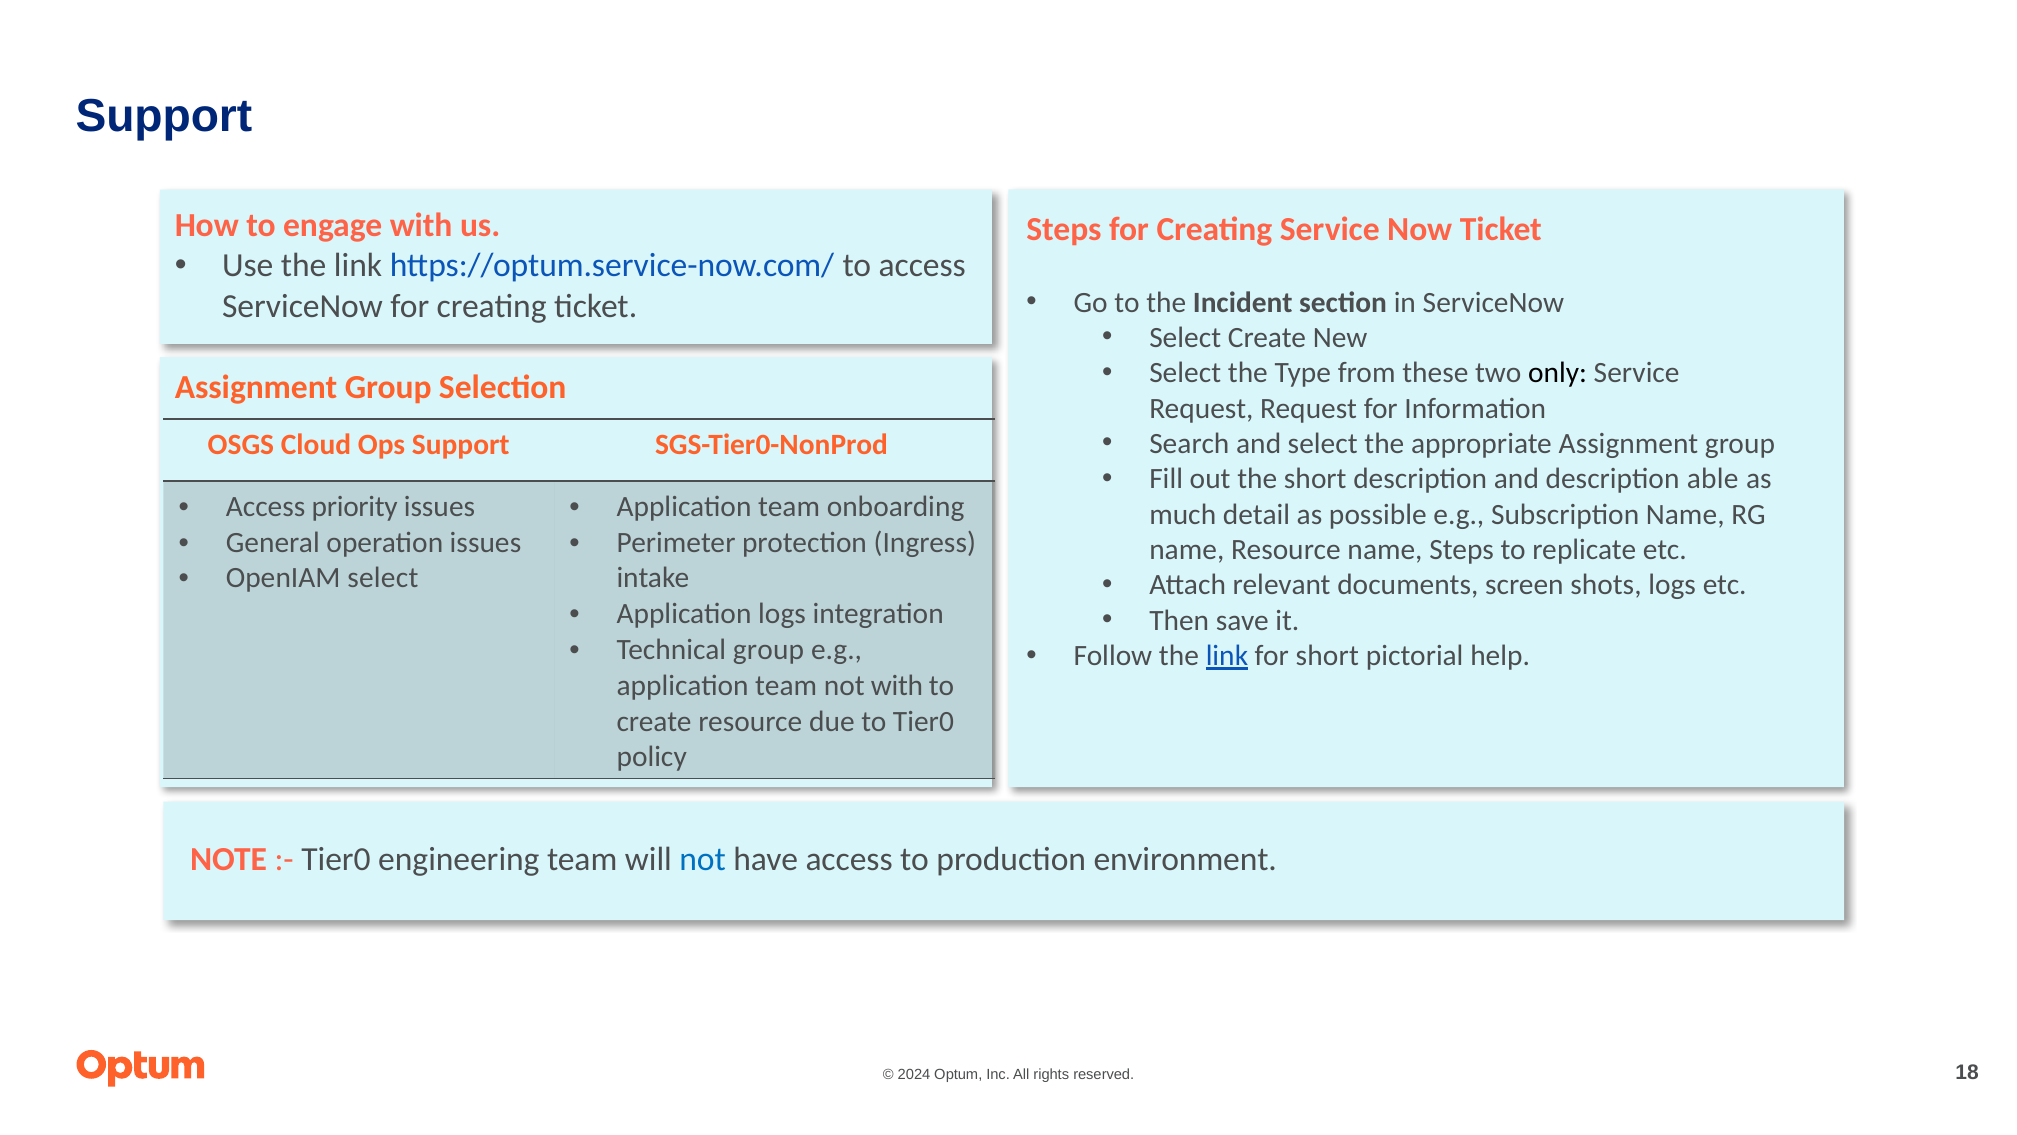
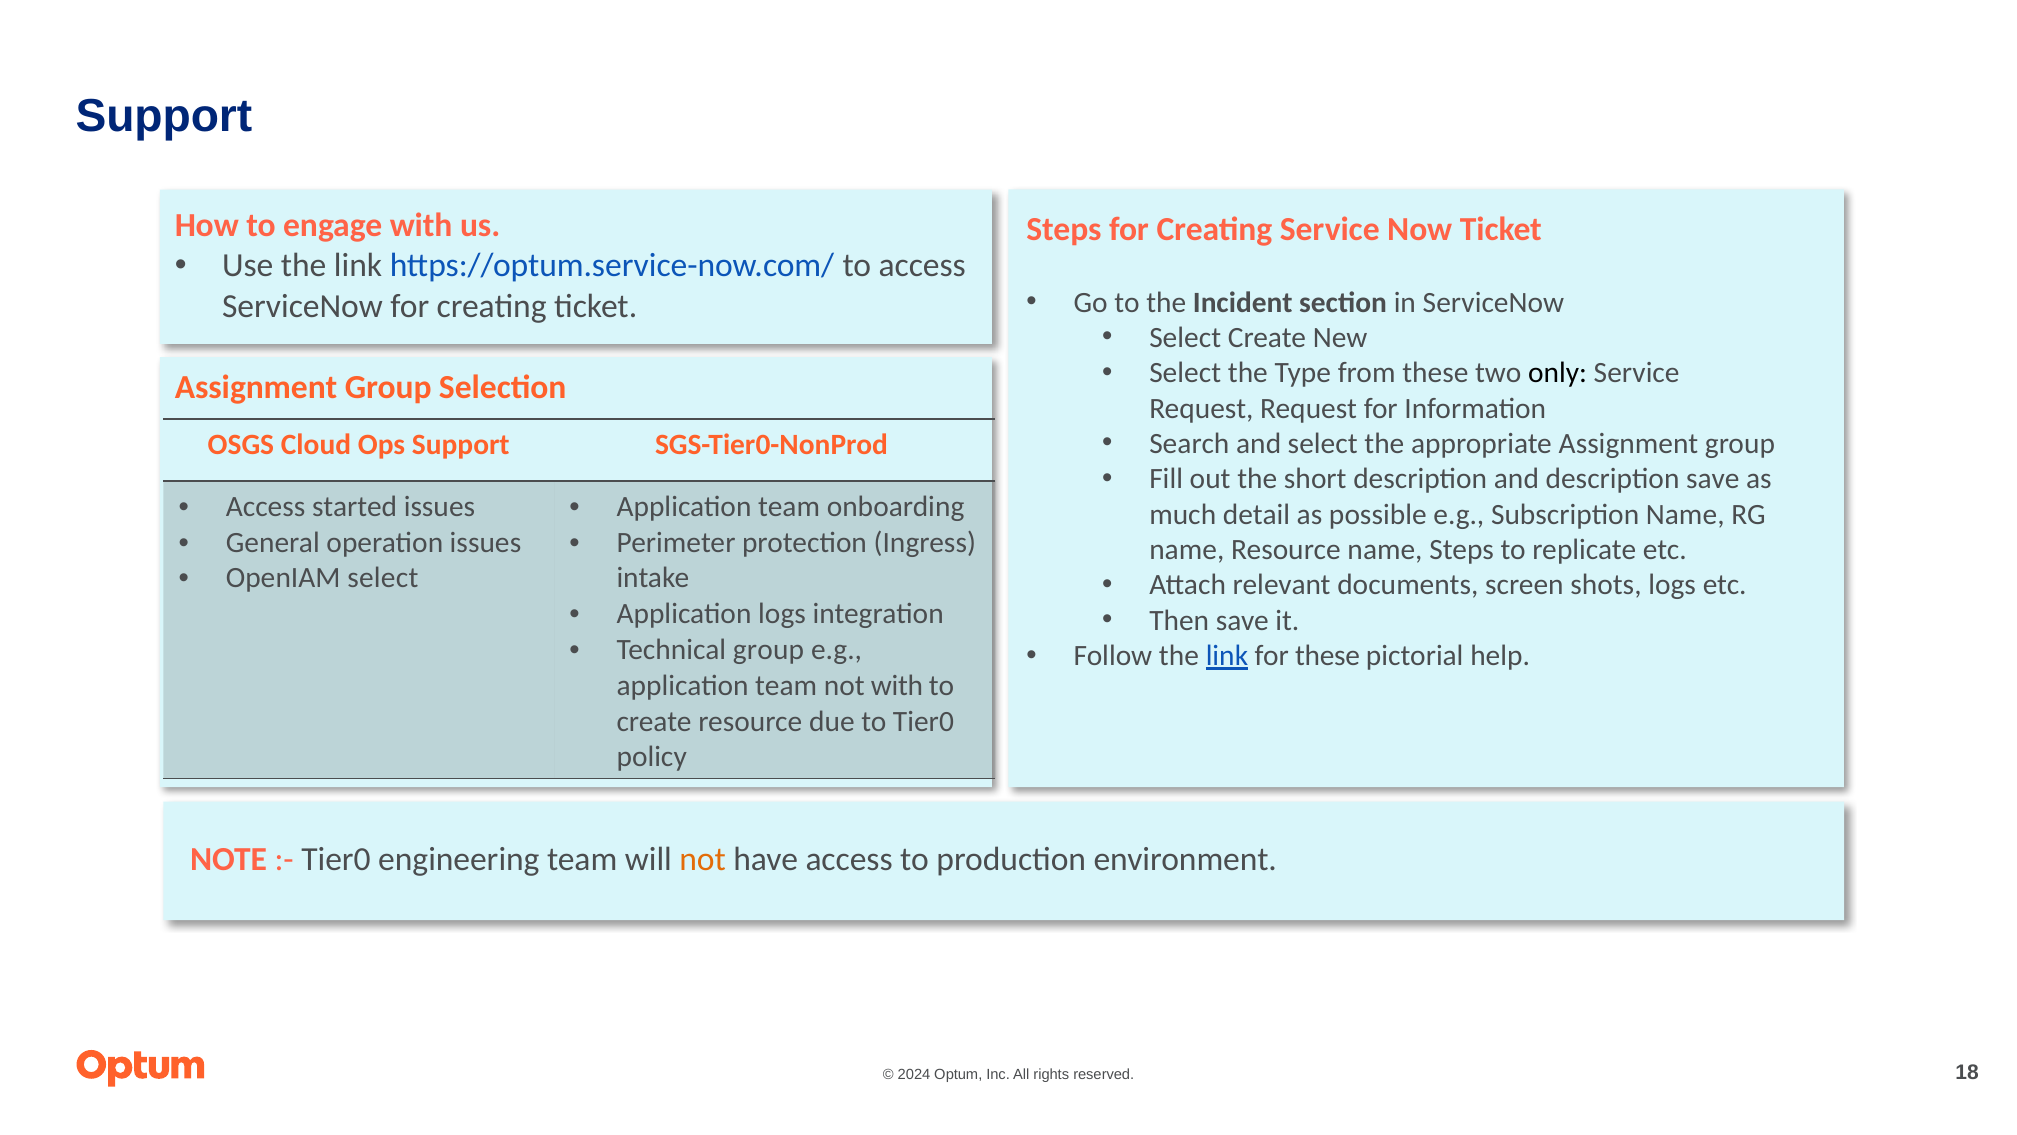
description able: able -> save
priority: priority -> started
for short: short -> these
not at (703, 859) colour: blue -> orange
